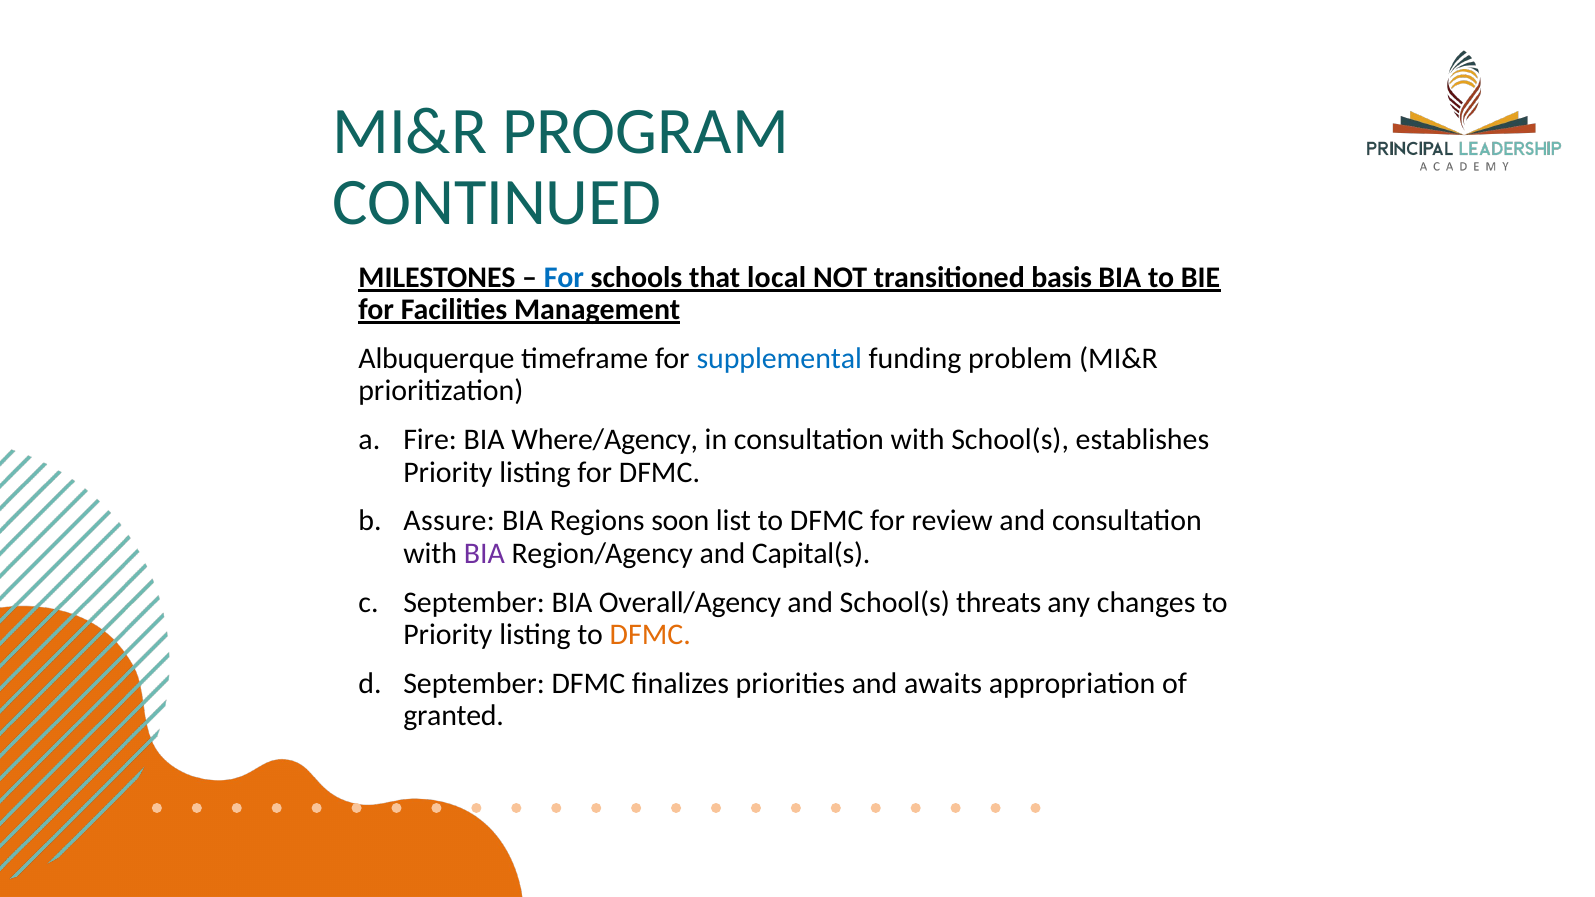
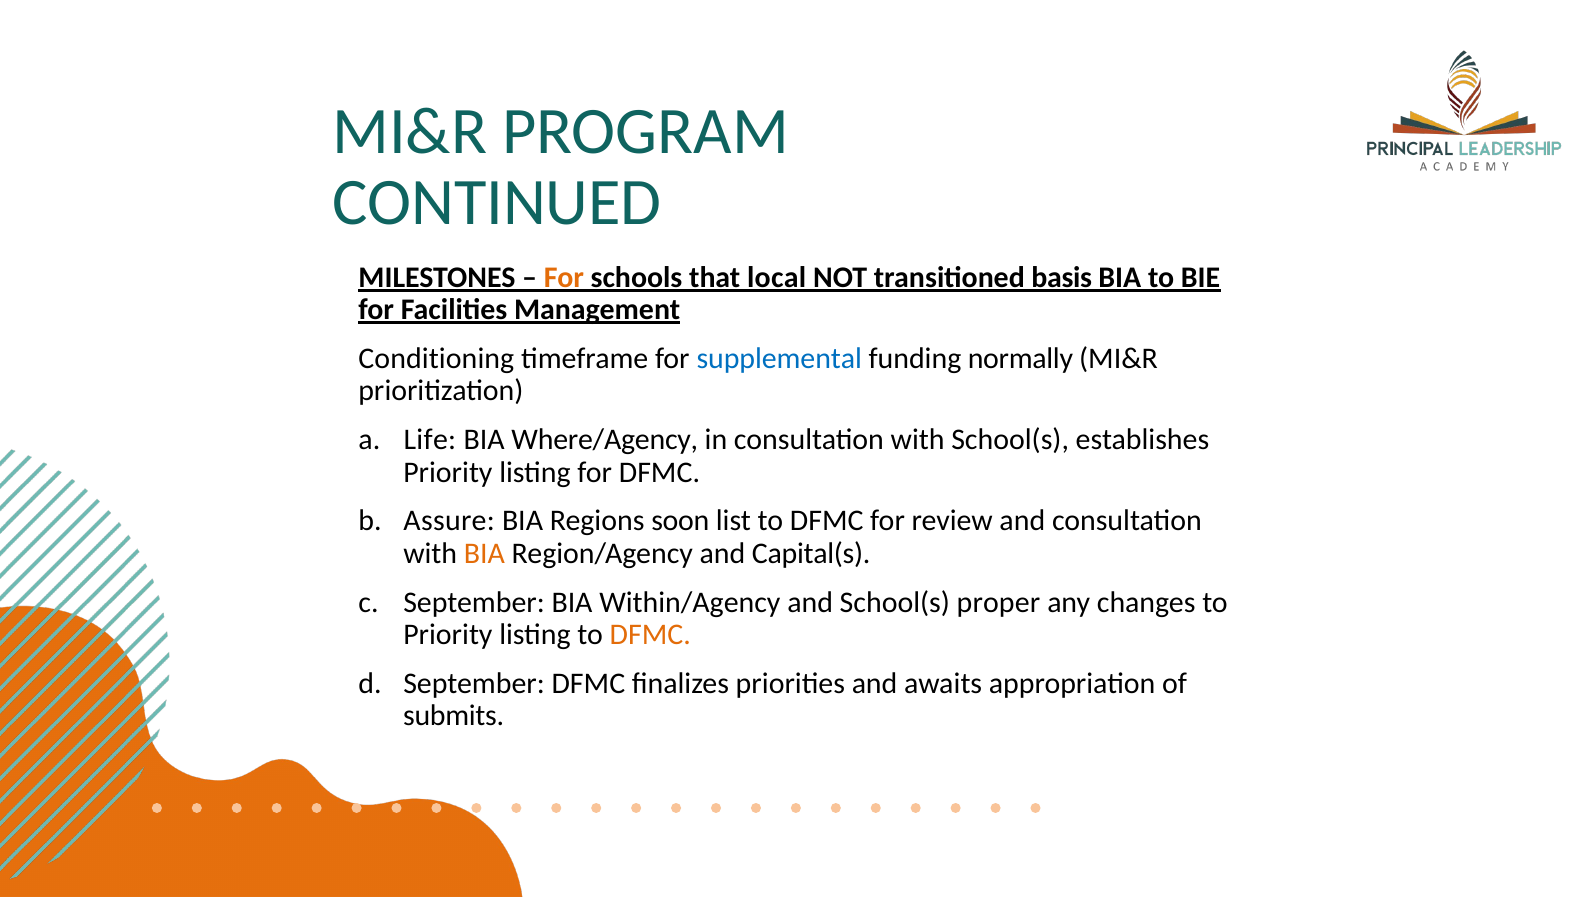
For at (564, 278) colour: blue -> orange
Albuquerque: Albuquerque -> Conditioning
problem: problem -> normally
Fire: Fire -> Life
BIA at (484, 554) colour: purple -> orange
Overall/Agency: Overall/Agency -> Within/Agency
threats: threats -> proper
granted: granted -> submits
